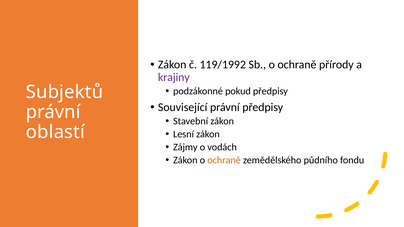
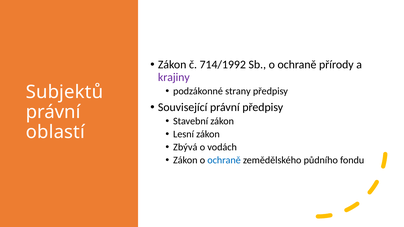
119/1992: 119/1992 -> 714/1992
pokud: pokud -> strany
Zájmy: Zájmy -> Zbývá
ochraně at (224, 160) colour: orange -> blue
